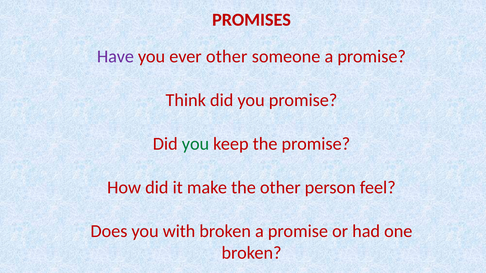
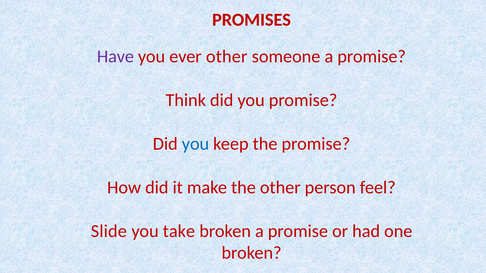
you at (195, 144) colour: green -> blue
Does: Does -> Slide
with: with -> take
